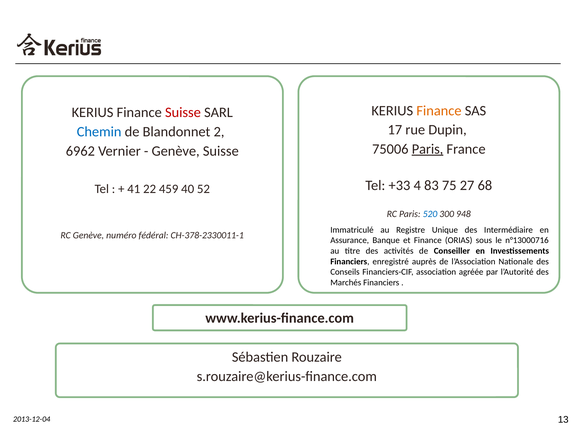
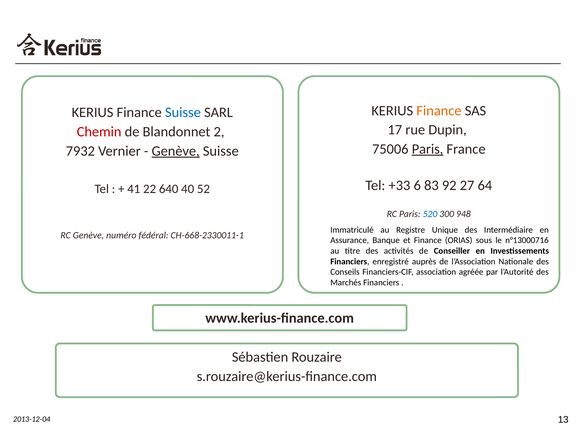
Suisse at (183, 113) colour: red -> blue
Chemin colour: blue -> red
6962: 6962 -> 7932
Genève at (176, 151) underline: none -> present
4: 4 -> 6
75: 75 -> 92
68: 68 -> 64
459: 459 -> 640
CH-378-2330011-1: CH-378-2330011-1 -> CH-668-2330011-1
